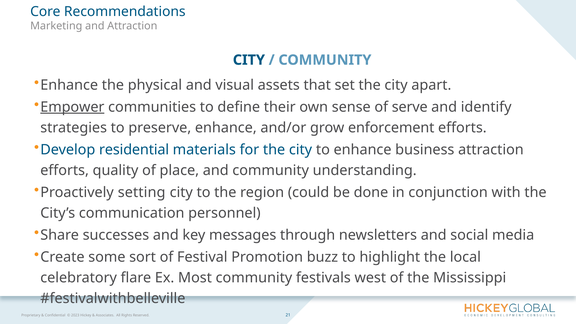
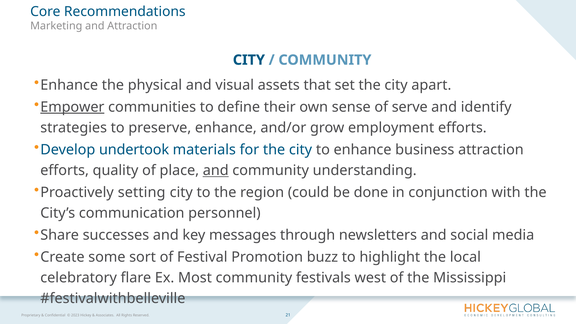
enforcement: enforcement -> employment
residential: residential -> undertook
and at (216, 170) underline: none -> present
